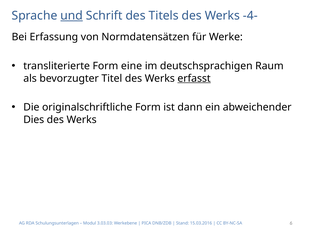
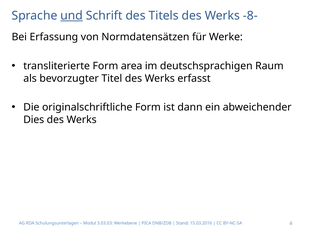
-4-: -4- -> -8-
eine: eine -> area
erfasst underline: present -> none
